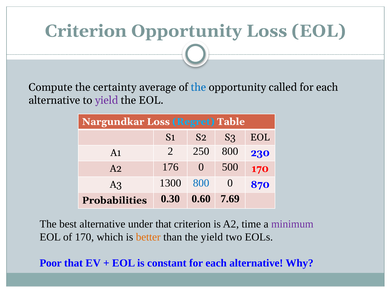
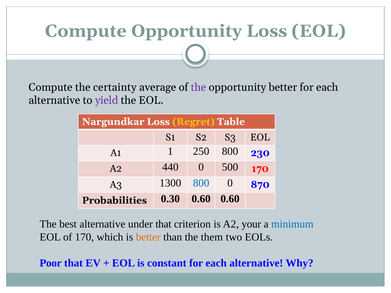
Criterion at (86, 31): Criterion -> Compute
the at (198, 87) colour: blue -> purple
opportunity called: called -> better
Regret colour: light blue -> yellow
2: 2 -> 1
176: 176 -> 440
0.60 7.69: 7.69 -> 0.60
time: time -> your
minimum colour: purple -> blue
the yield: yield -> them
